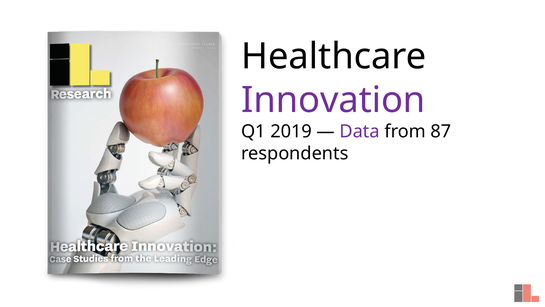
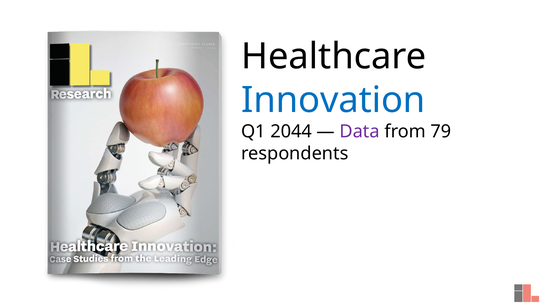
Innovation colour: purple -> blue
2019: 2019 -> 2044
87: 87 -> 79
